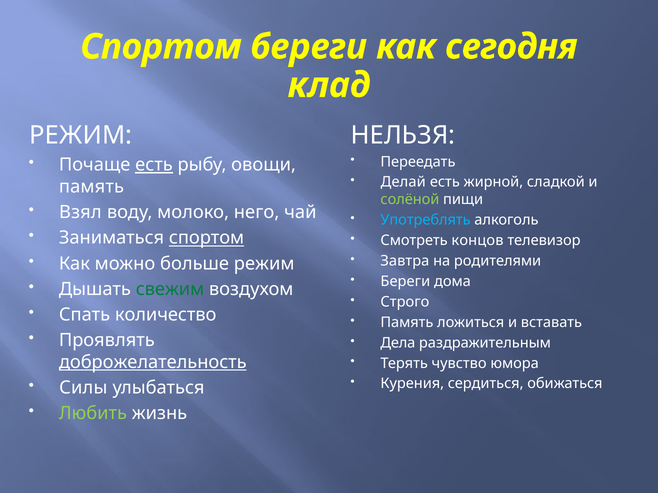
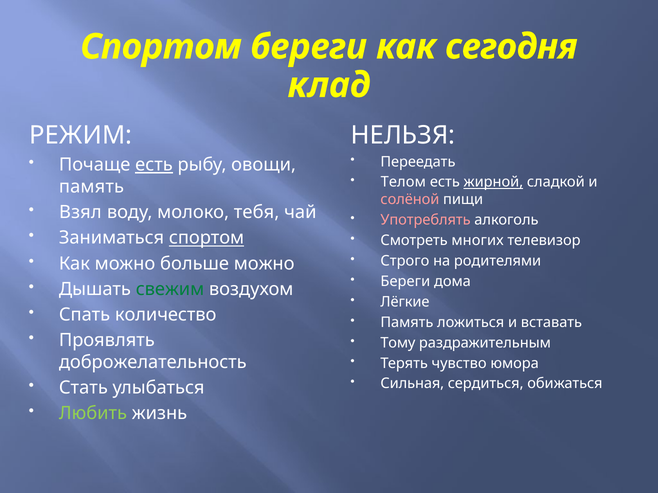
Делай: Делай -> Телом
жирной underline: none -> present
солёной colour: light green -> pink
него: него -> тебя
Употреблять colour: light blue -> pink
концов: концов -> многих
Завтра: Завтра -> Строго
больше режим: режим -> можно
Строго: Строго -> Лёгкие
Дела: Дела -> Тому
доброжелательность underline: present -> none
Курения: Курения -> Сильная
Силы: Силы -> Стать
